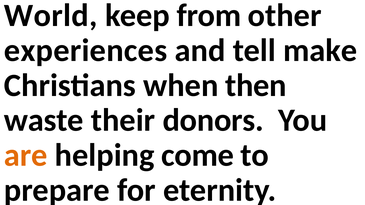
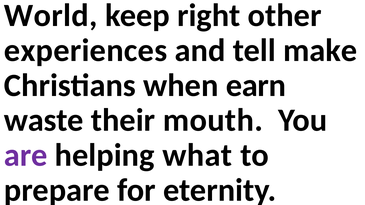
from: from -> right
then: then -> earn
donors: donors -> mouth
are colour: orange -> purple
come: come -> what
